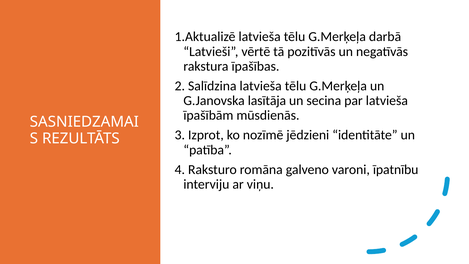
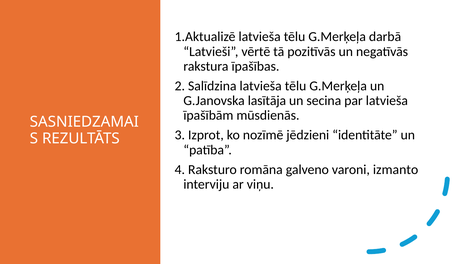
īpatnību: īpatnību -> izmanto
